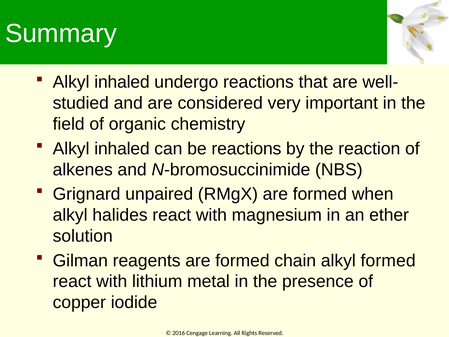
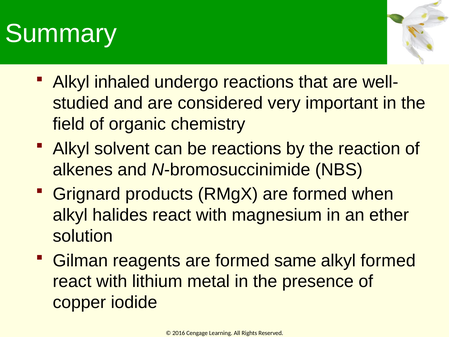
inhaled at (122, 149): inhaled -> solvent
unpaired: unpaired -> products
chain: chain -> same
